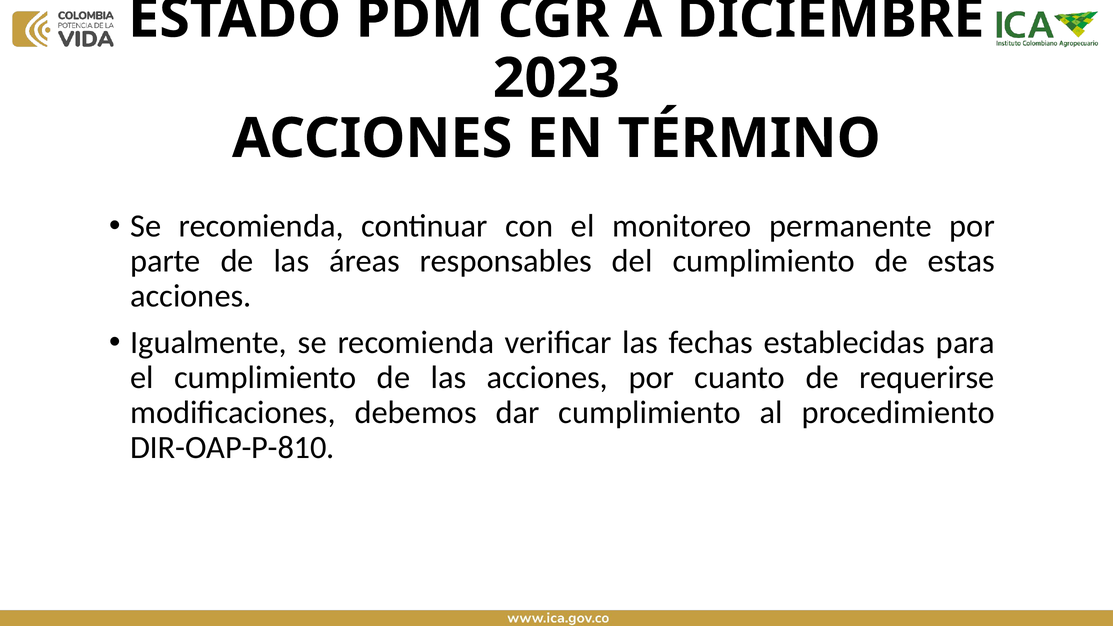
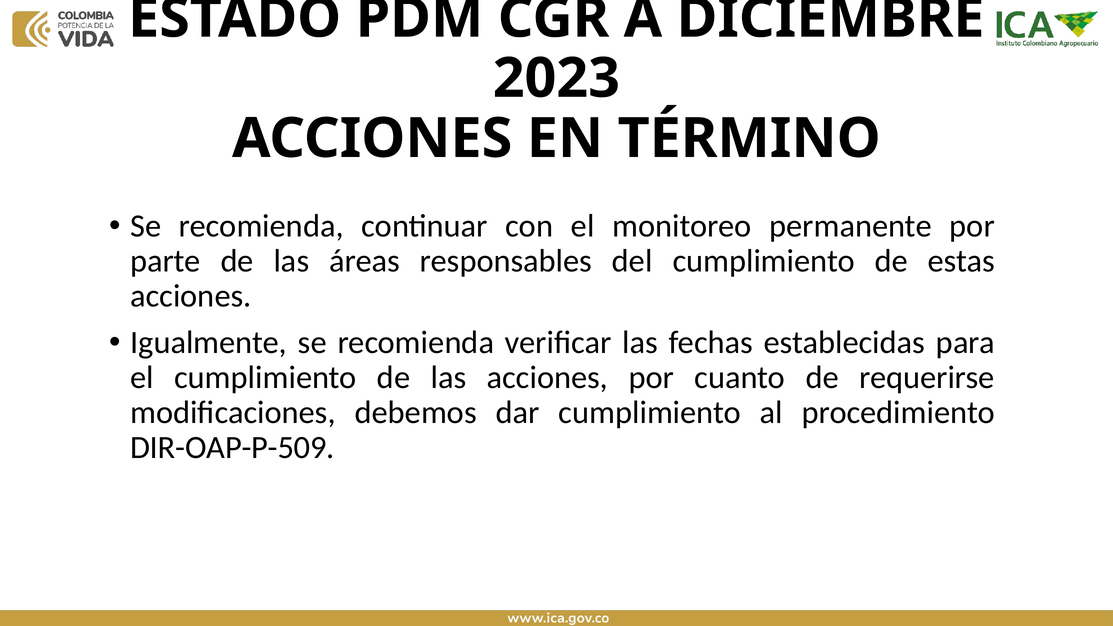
DIR-OAP-P-810: DIR-OAP-P-810 -> DIR-OAP-P-509
